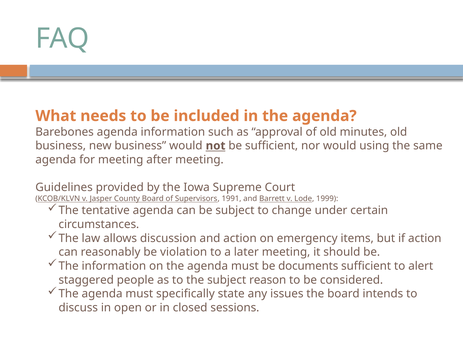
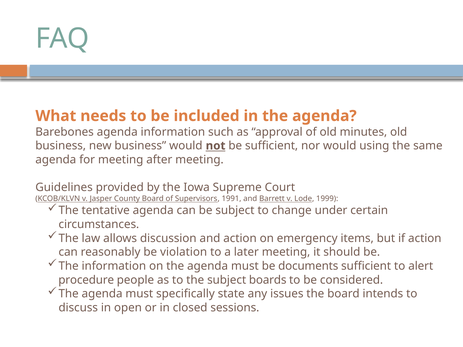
staggered: staggered -> procedure
reason: reason -> boards
